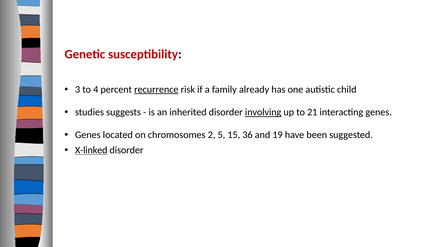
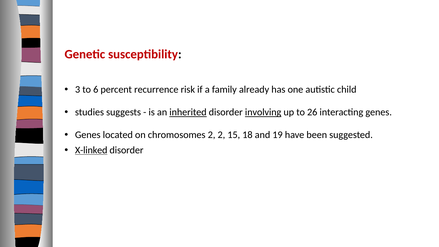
4: 4 -> 6
recurrence underline: present -> none
inherited underline: none -> present
21: 21 -> 26
2 5: 5 -> 2
36: 36 -> 18
